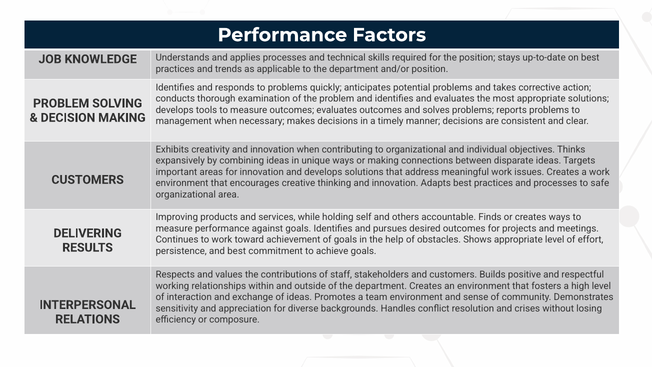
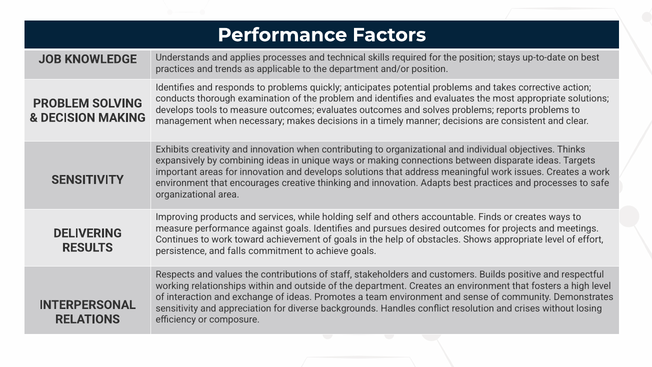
CUSTOMERS at (88, 180): CUSTOMERS -> SENSITIVITY
and best: best -> falls
